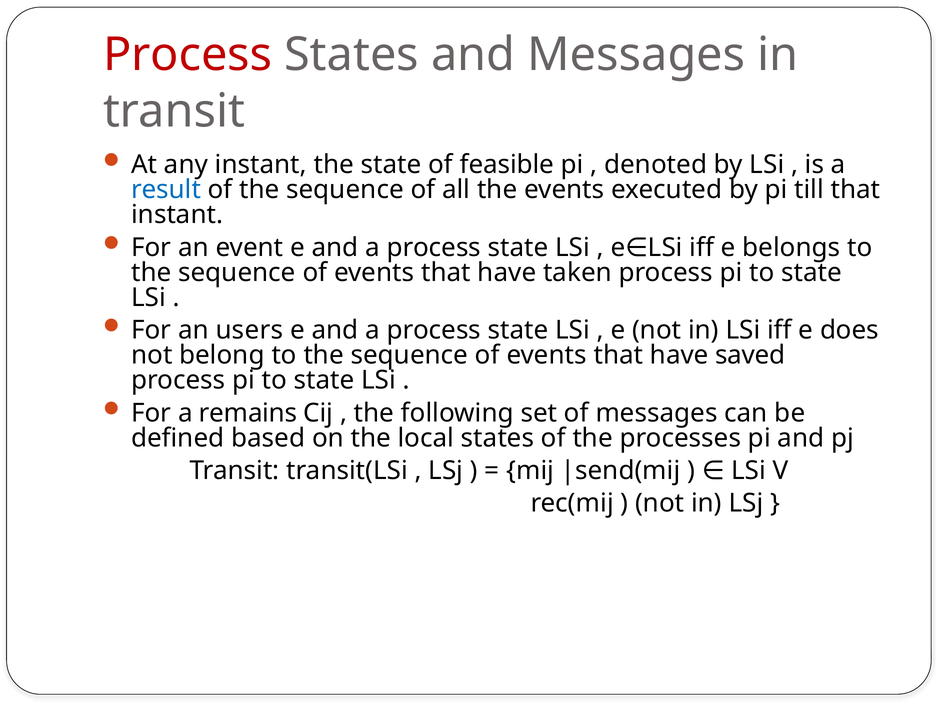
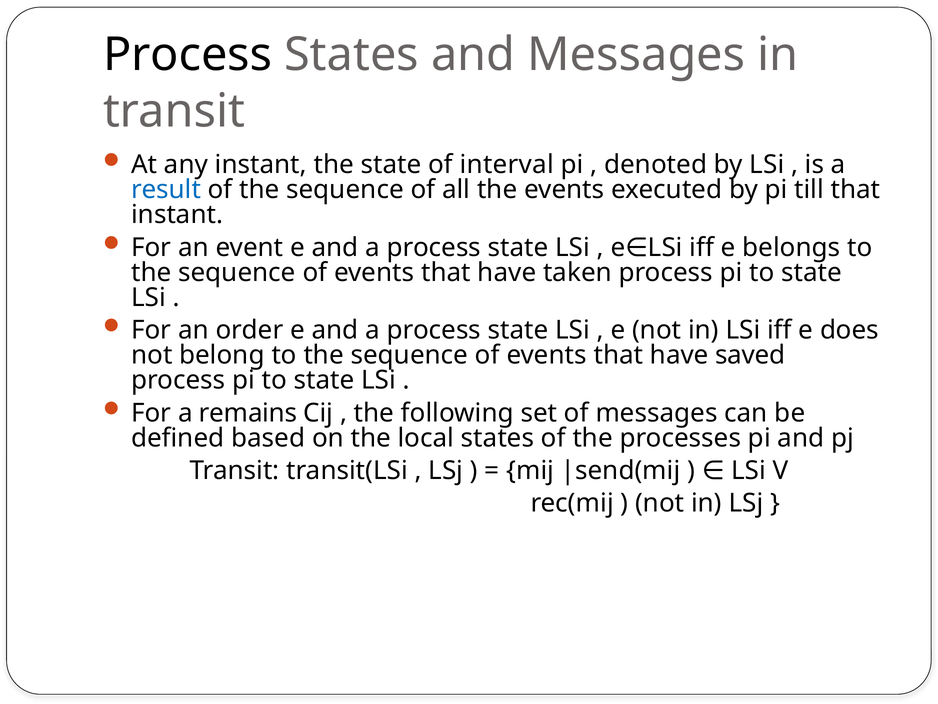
Process at (188, 55) colour: red -> black
feasible: feasible -> interval
users: users -> order
